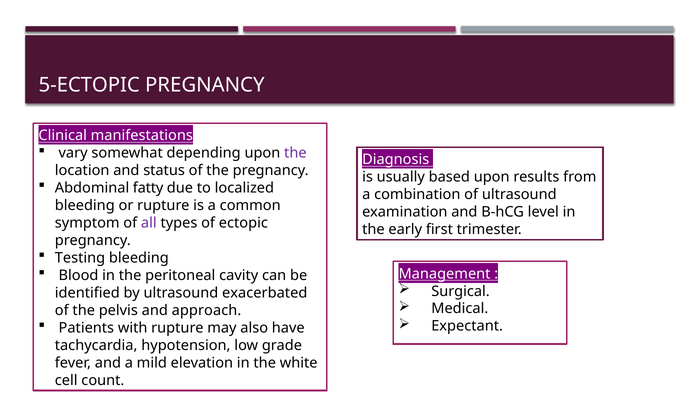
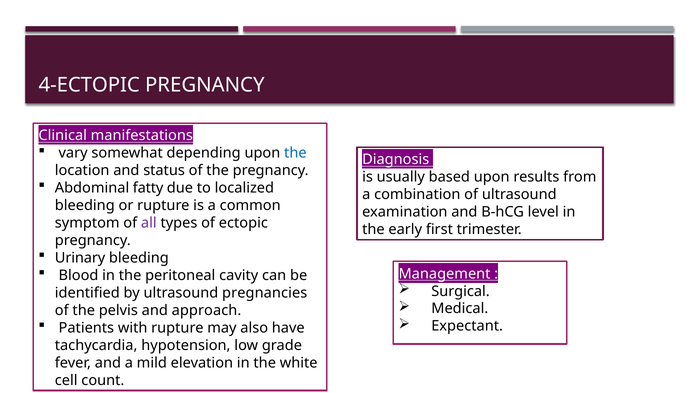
5-ECTOPIC: 5-ECTOPIC -> 4-ECTOPIC
the at (295, 153) colour: purple -> blue
Testing: Testing -> Urinary
exacerbated: exacerbated -> pregnancies
